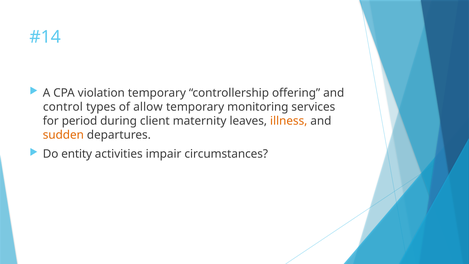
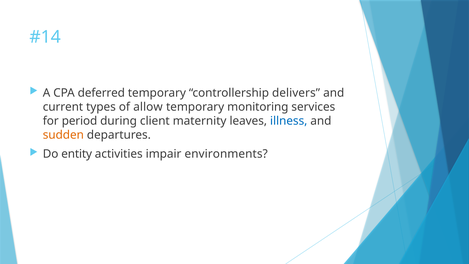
violation: violation -> deferred
offering: offering -> delivers
control: control -> current
illness colour: orange -> blue
circumstances: circumstances -> environments
